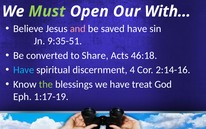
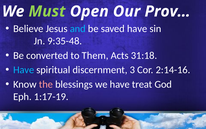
With…: With… -> Prov…
and colour: pink -> light blue
9:35-51: 9:35-51 -> 9:35-48
Share: Share -> Them
46:18: 46:18 -> 31:18
4: 4 -> 3
the colour: light green -> pink
